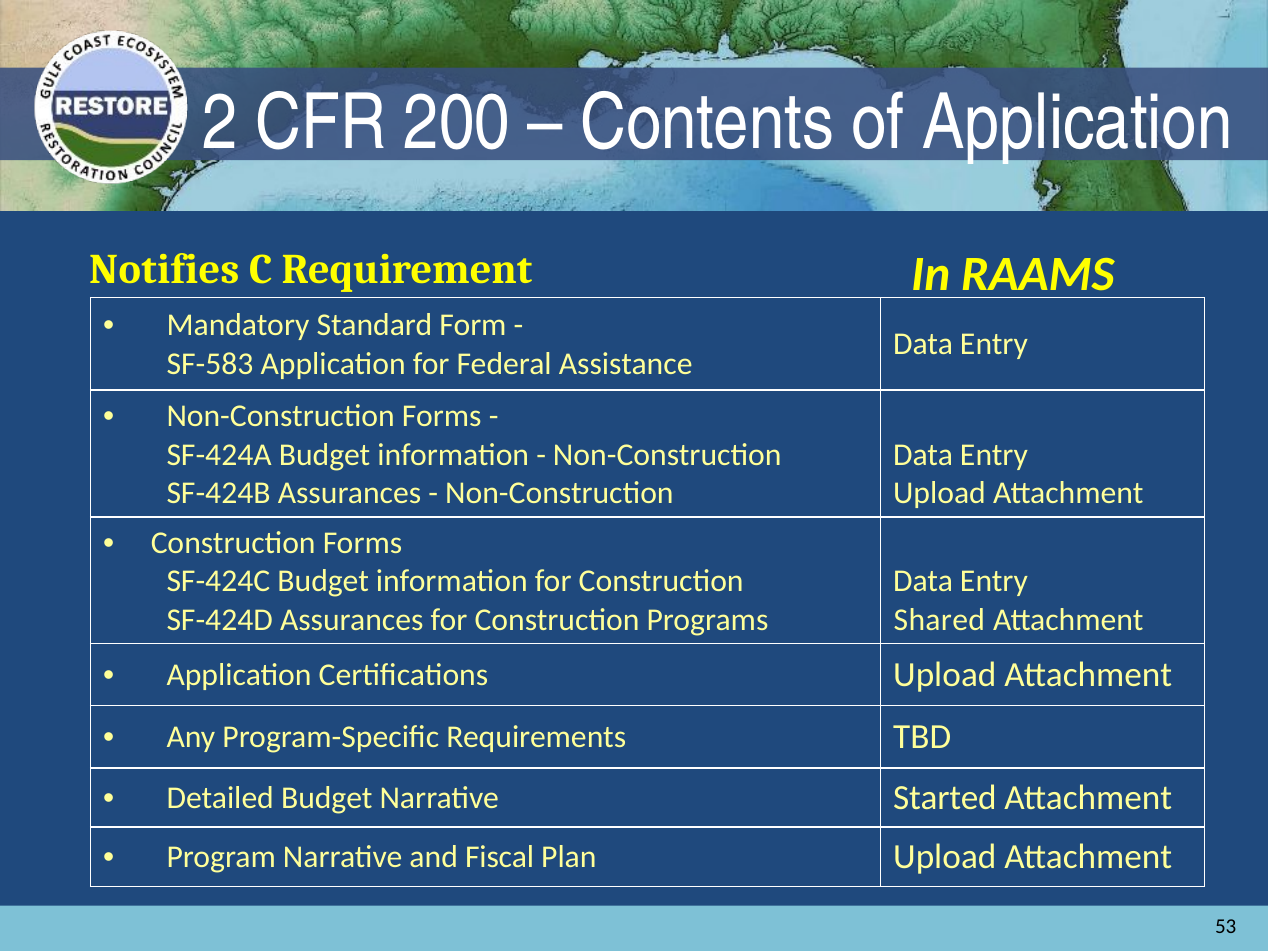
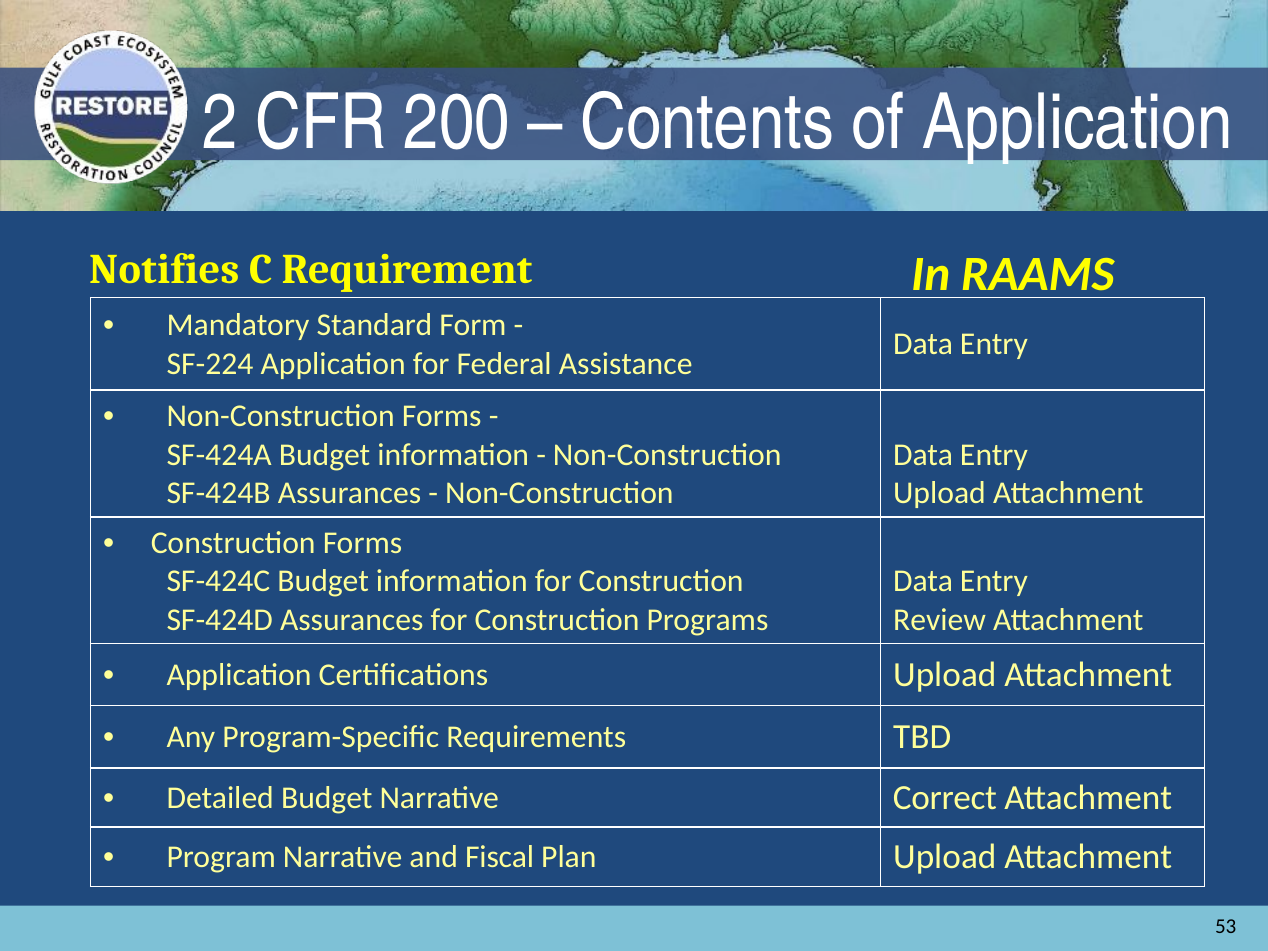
SF-583: SF-583 -> SF-224
Shared: Shared -> Review
Started: Started -> Correct
